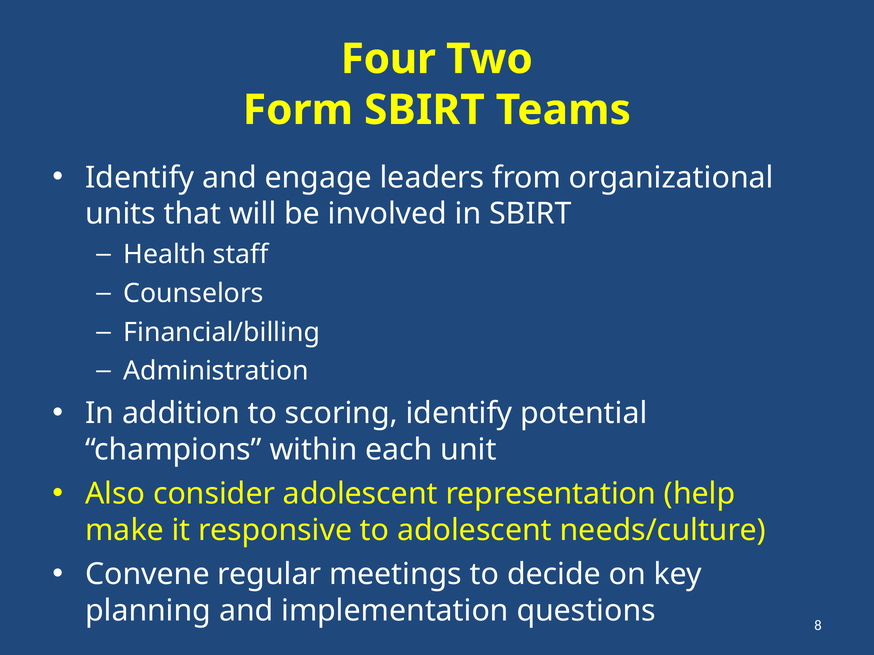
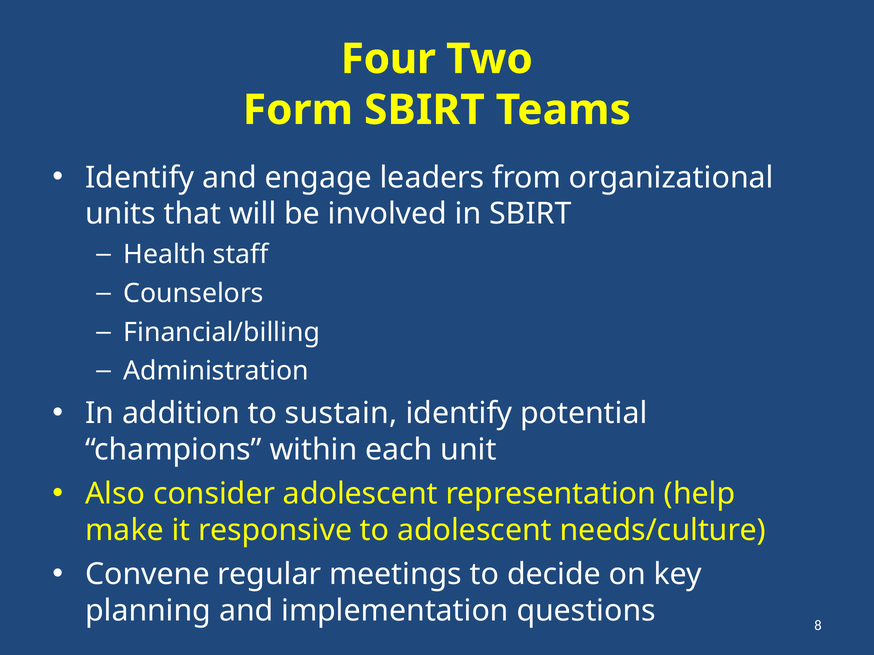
scoring: scoring -> sustain
